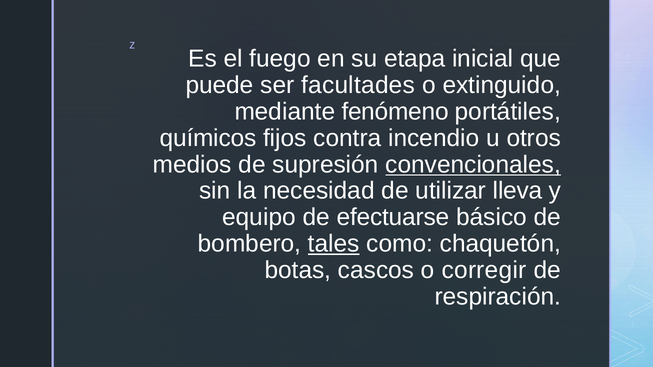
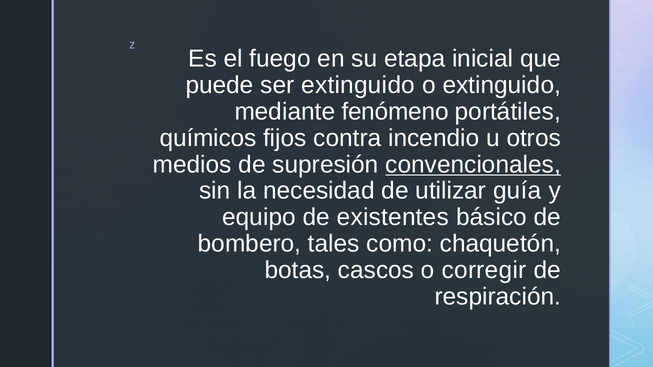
ser facultades: facultades -> extinguido
lleva: lleva -> guía
efectuarse: efectuarse -> existentes
tales underline: present -> none
